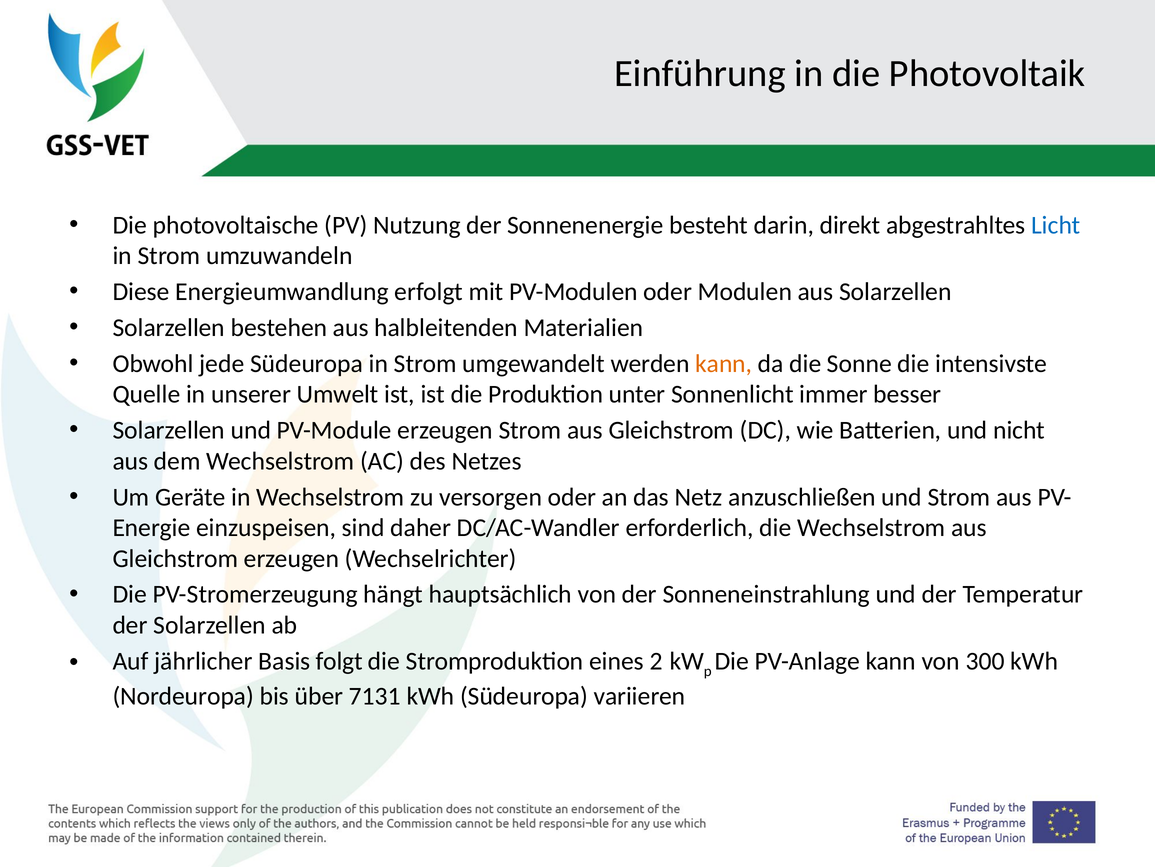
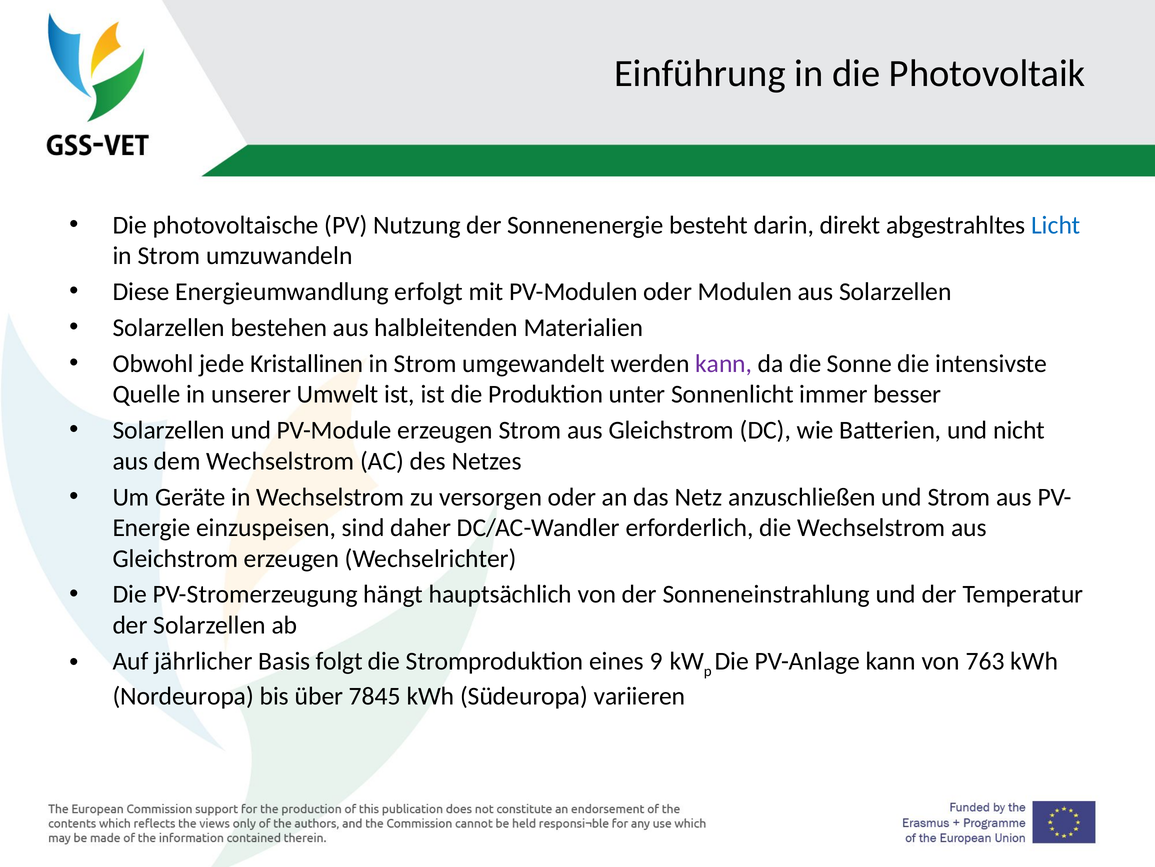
jede Südeuropa: Südeuropa -> Kristallinen
kann at (724, 363) colour: orange -> purple
2: 2 -> 9
300: 300 -> 763
7131: 7131 -> 7845
